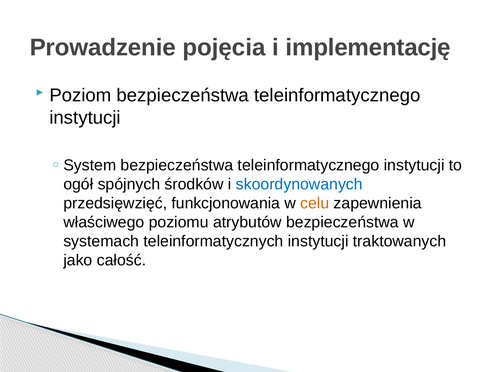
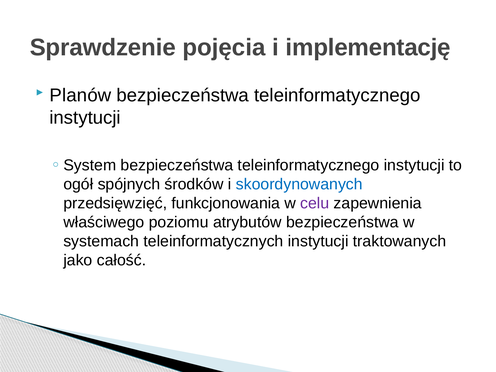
Prowadzenie: Prowadzenie -> Sprawdzenie
Poziom: Poziom -> Planów
celu colour: orange -> purple
